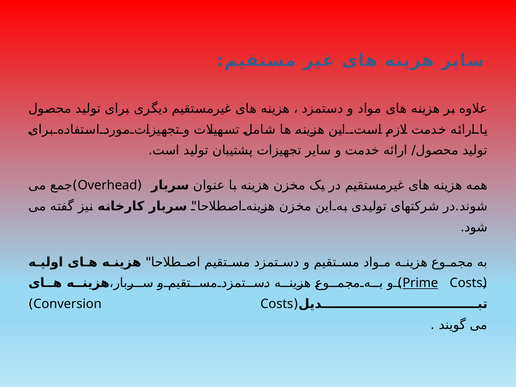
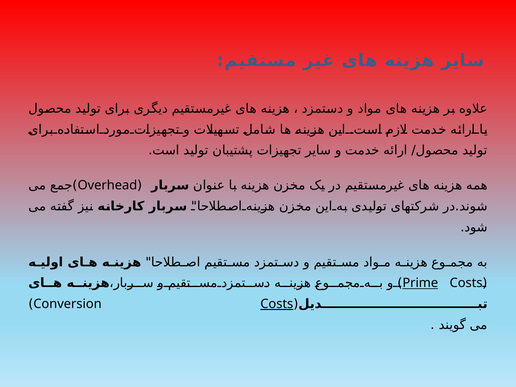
Costs at (277, 304) underline: none -> present
